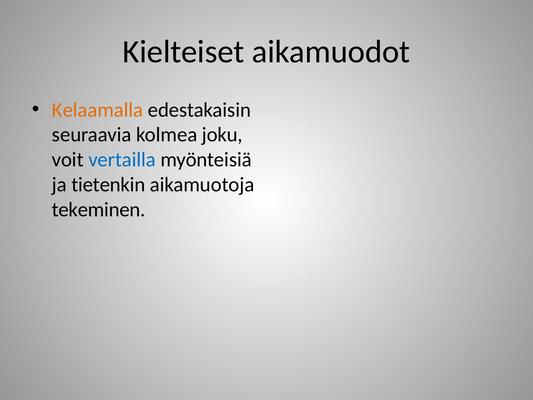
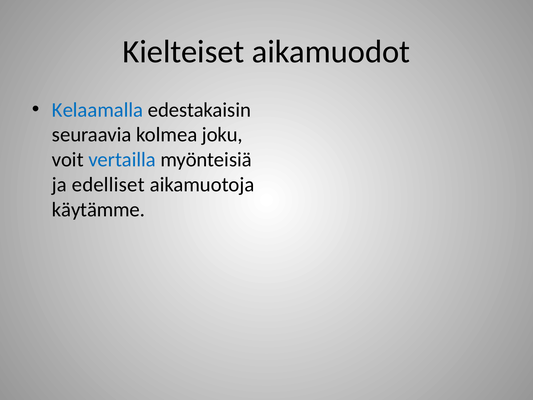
Kelaamalla colour: orange -> blue
tietenkin: tietenkin -> edelliset
tekeminen: tekeminen -> käytämme
